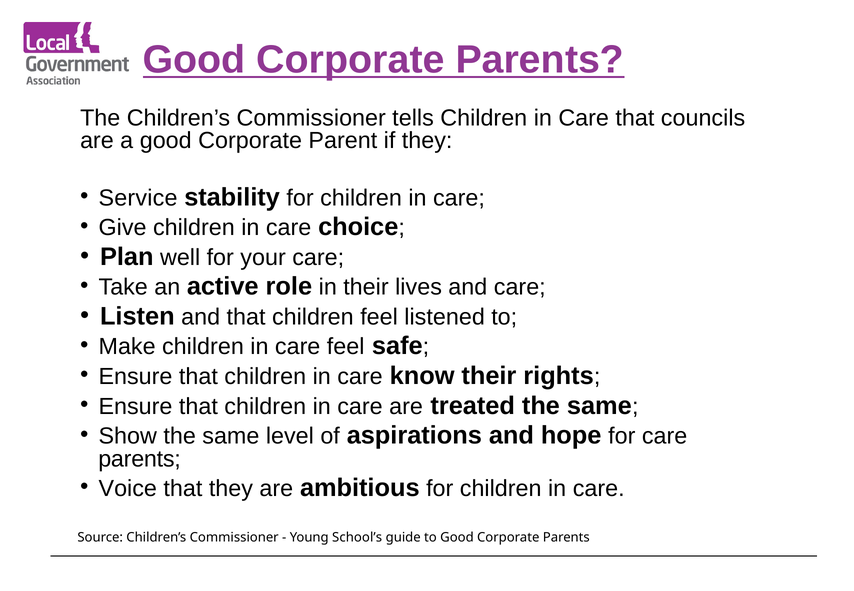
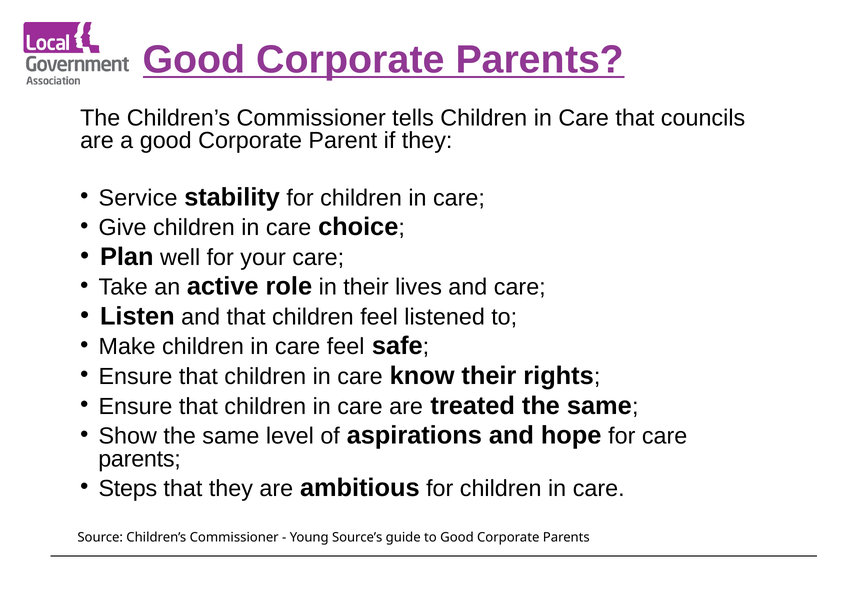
Voice: Voice -> Steps
School’s: School’s -> Source’s
